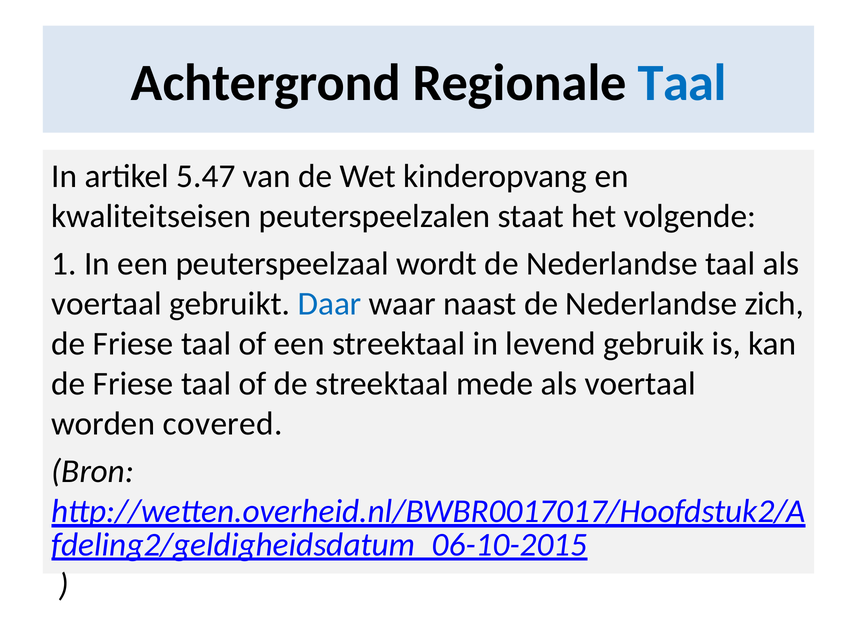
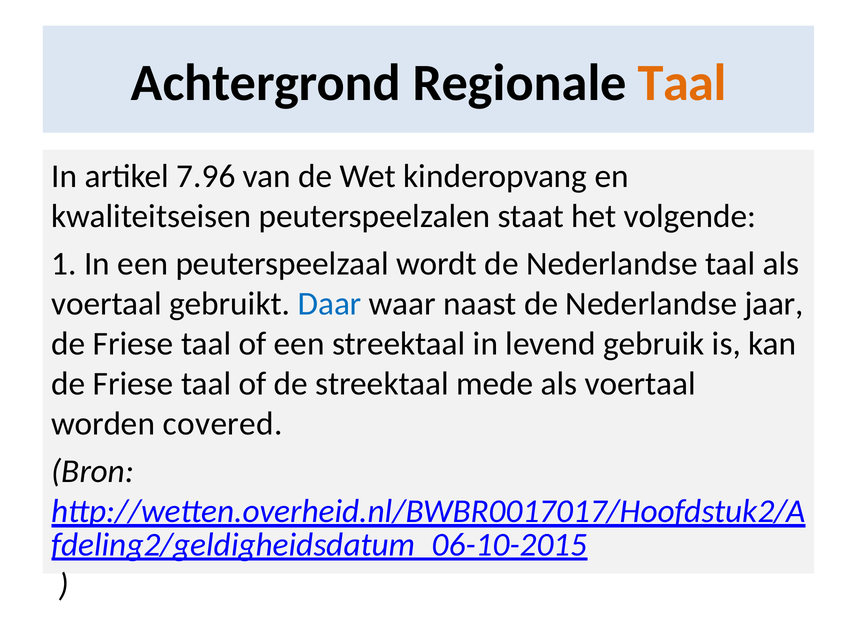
Taal at (682, 83) colour: blue -> orange
5.47: 5.47 -> 7.96
zich: zich -> jaar
